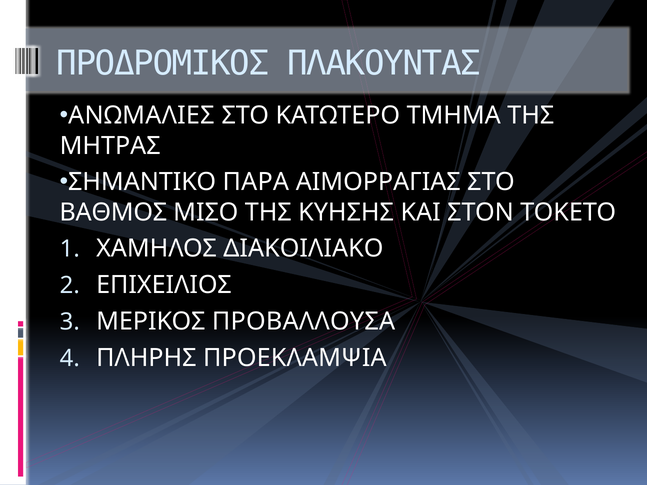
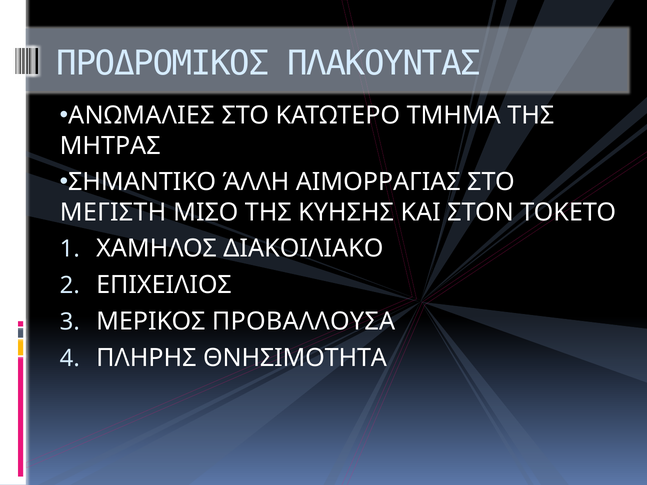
ΠΑΡΑ: ΠΑΡΑ -> ΆΛΛΗ
ΒΑΘΜΟΣ: ΒΑΘΜΟΣ -> ΜΕΓΙΣΤΗ
ΠΡΟΕΚΛΑΜΨΙΑ: ΠΡΟΕΚΛΑΜΨΙΑ -> ΘΝΗΣΙΜΟΤΗΤΑ
